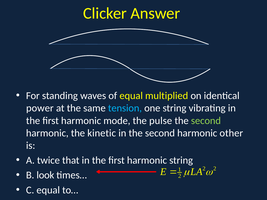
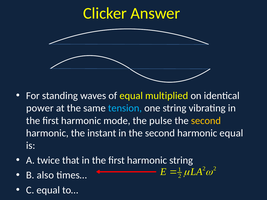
second at (206, 121) colour: light green -> yellow
kinetic: kinetic -> instant
harmonic other: other -> equal
look: look -> also
